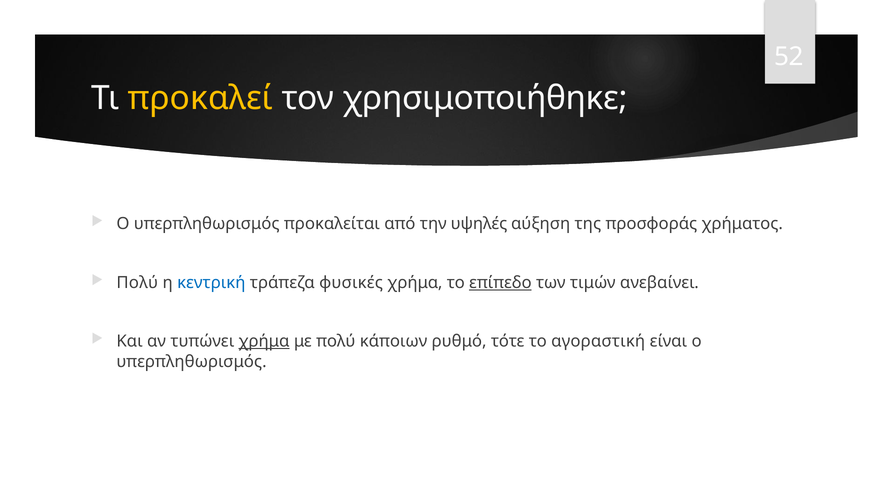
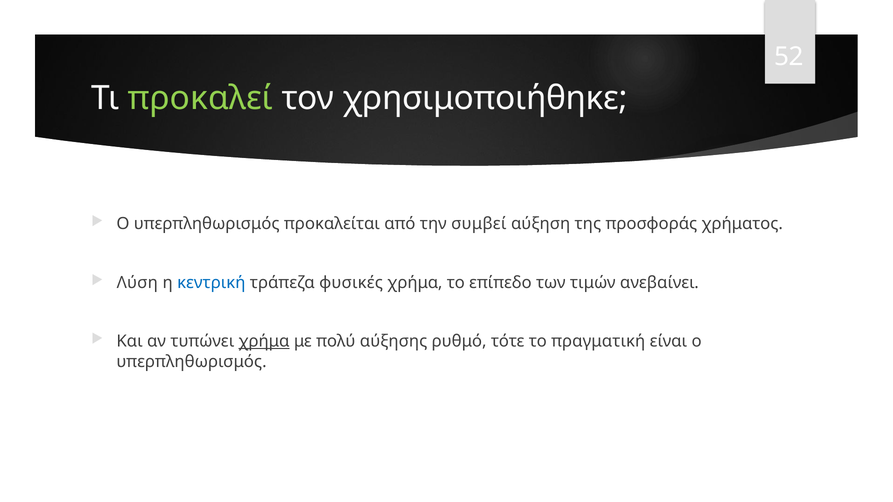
προκαλεί colour: yellow -> light green
υψηλές: υψηλές -> συμβεί
Πολύ at (137, 283): Πολύ -> Λύση
επίπεδο underline: present -> none
κάποιων: κάποιων -> αύξησης
αγοραστική: αγοραστική -> πραγματική
